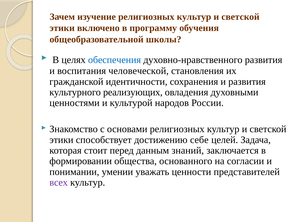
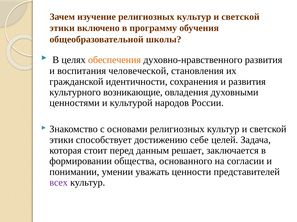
обеспечения colour: blue -> orange
реализующих: реализующих -> возникающие
знаний: знаний -> решает
